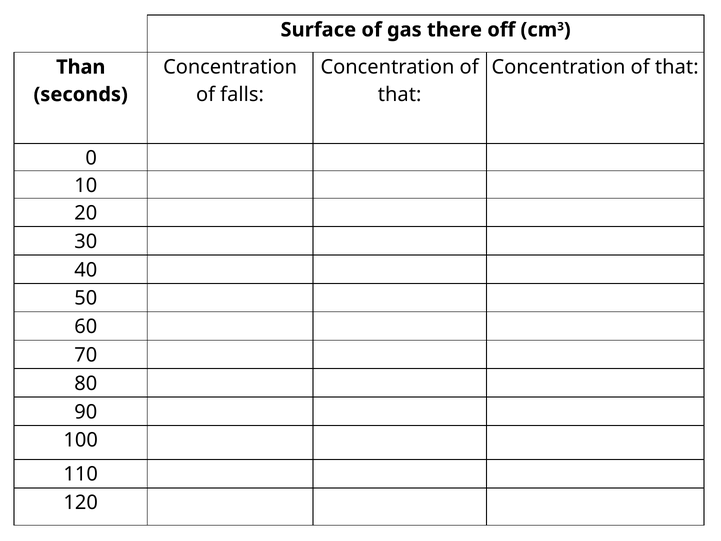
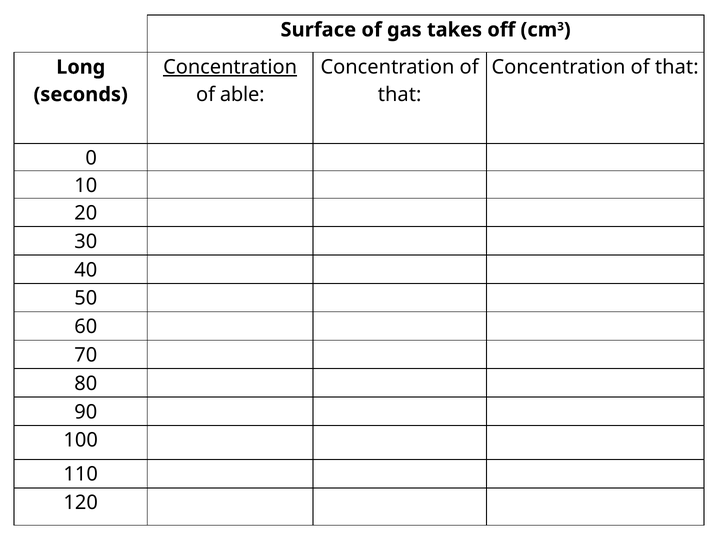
there: there -> takes
Concentration at (230, 67) underline: none -> present
Than: Than -> Long
falls: falls -> able
